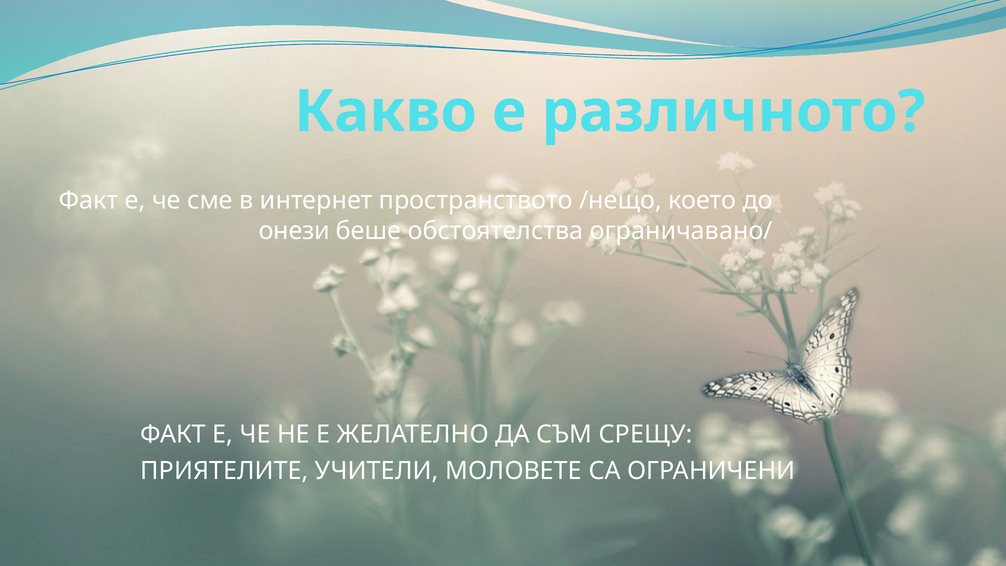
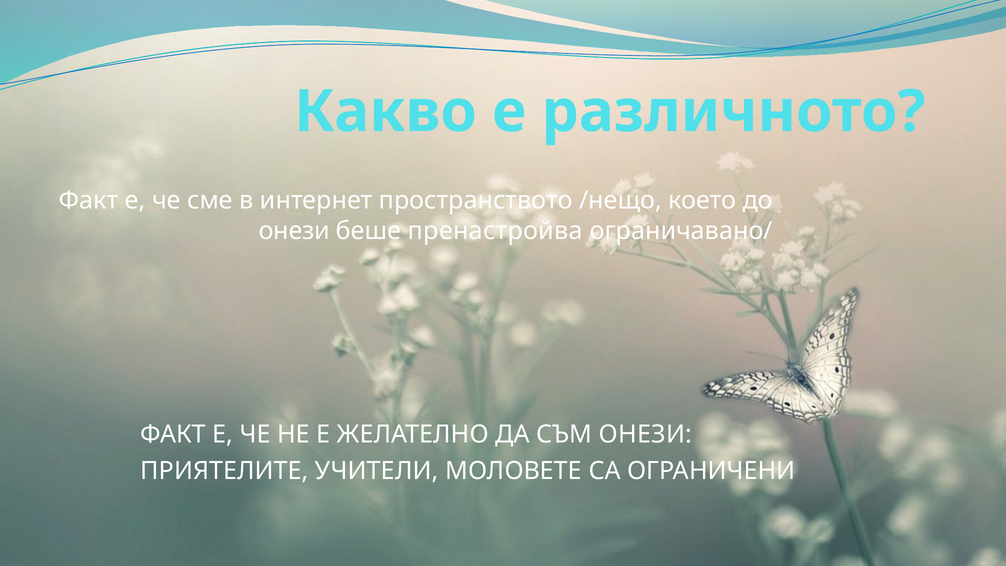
обстоятелства: обстоятелства -> пренастройва
СЪМ СРЕЩУ: СРЕЩУ -> ОНЕЗИ
